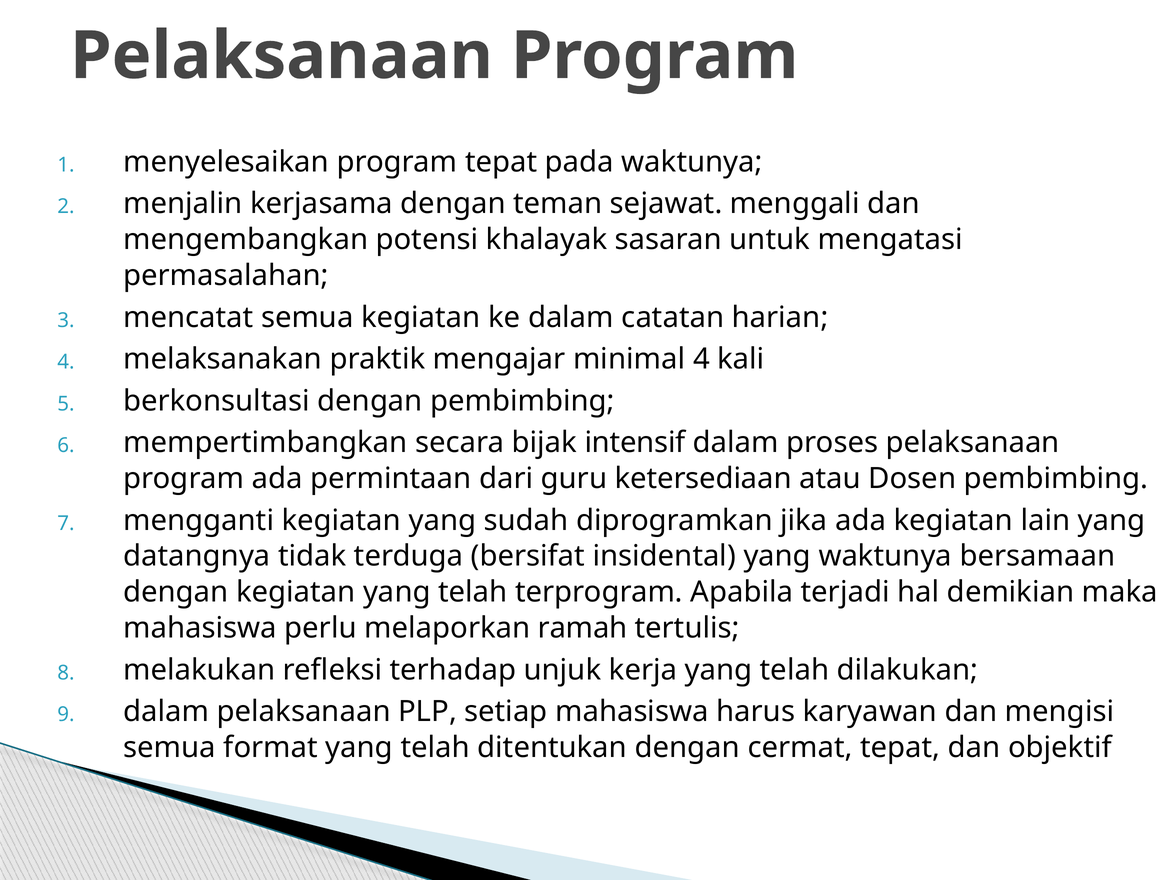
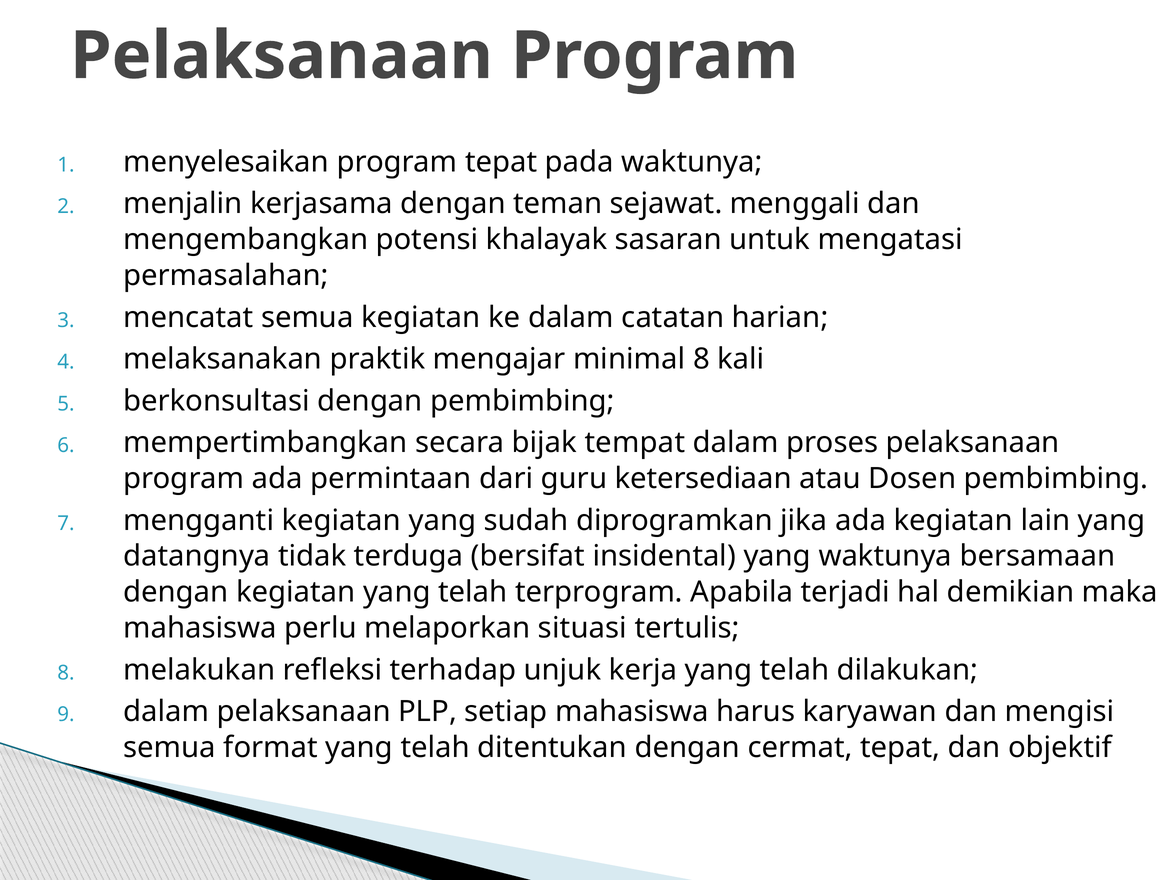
minimal 4: 4 -> 8
intensif: intensif -> tempat
ramah: ramah -> situasi
